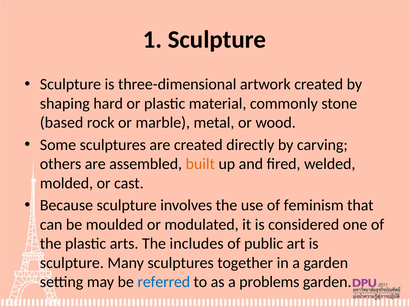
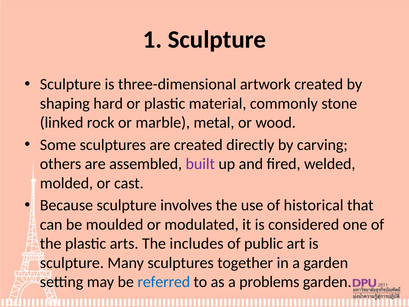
based: based -> linked
built colour: orange -> purple
feminism: feminism -> historical
